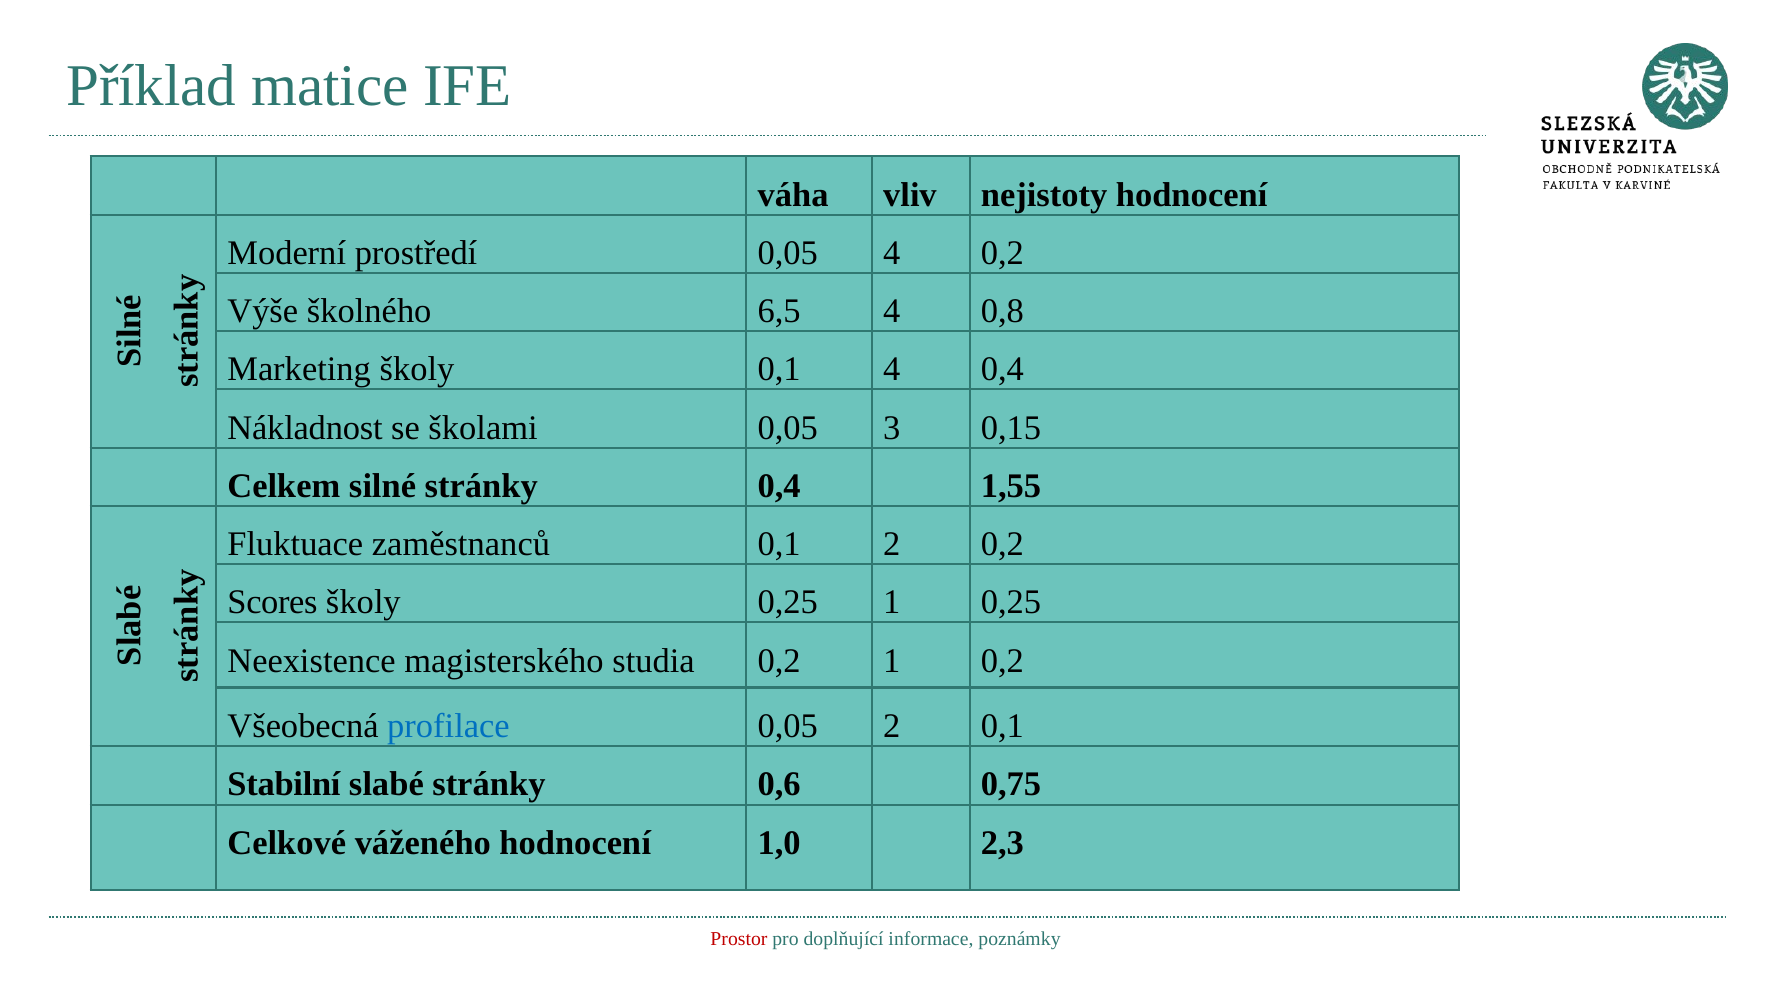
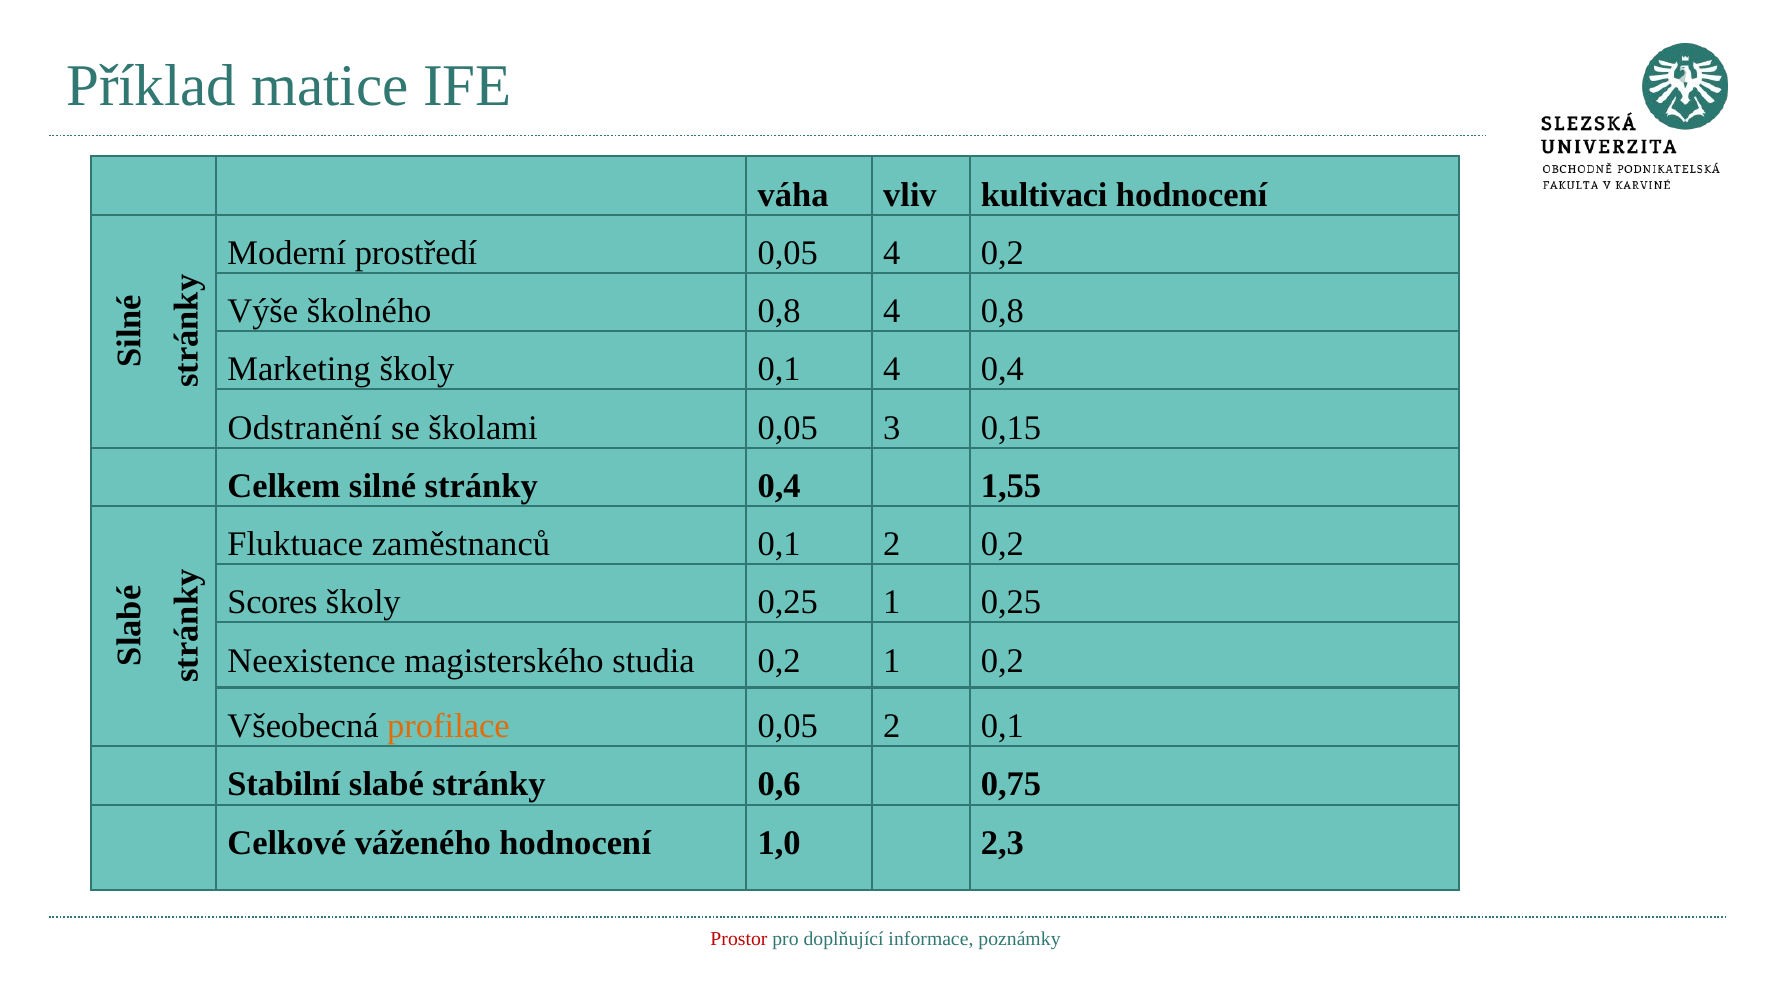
nejistoty: nejistoty -> kultivaci
školného 6,5: 6,5 -> 0,8
Nákladnost: Nákladnost -> Odstranění
profilace colour: blue -> orange
